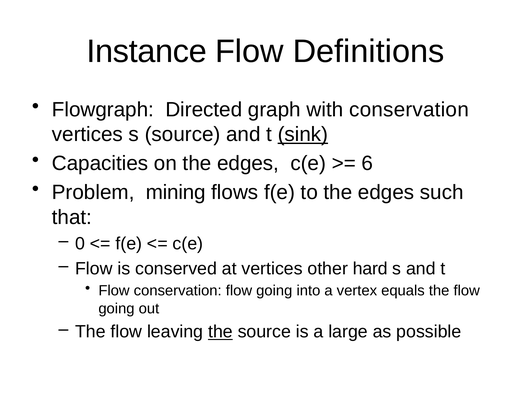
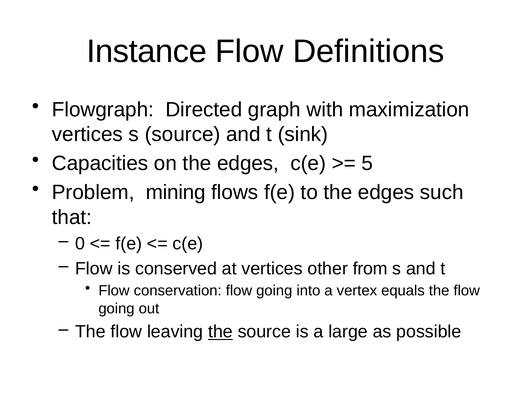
with conservation: conservation -> maximization
sink underline: present -> none
6: 6 -> 5
hard: hard -> from
